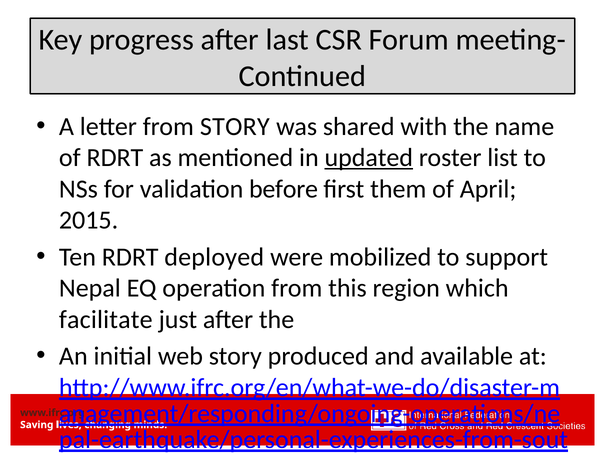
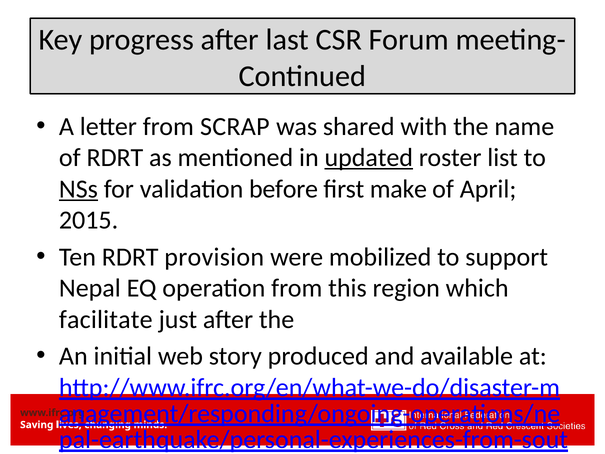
from STORY: STORY -> SCRAP
NSs underline: none -> present
them: them -> make
deployed: deployed -> provision
